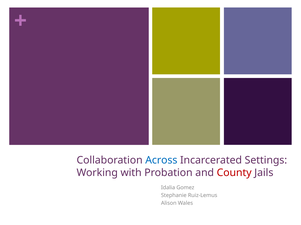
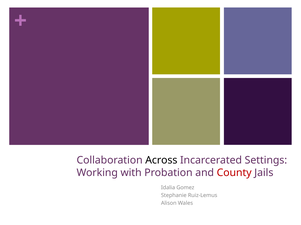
Across colour: blue -> black
